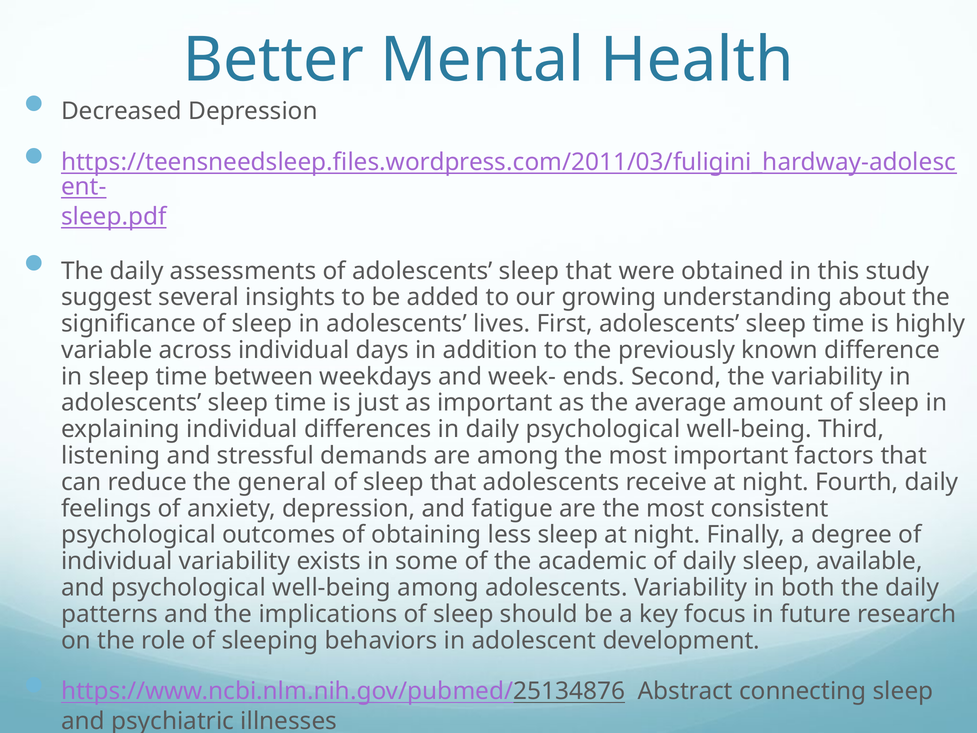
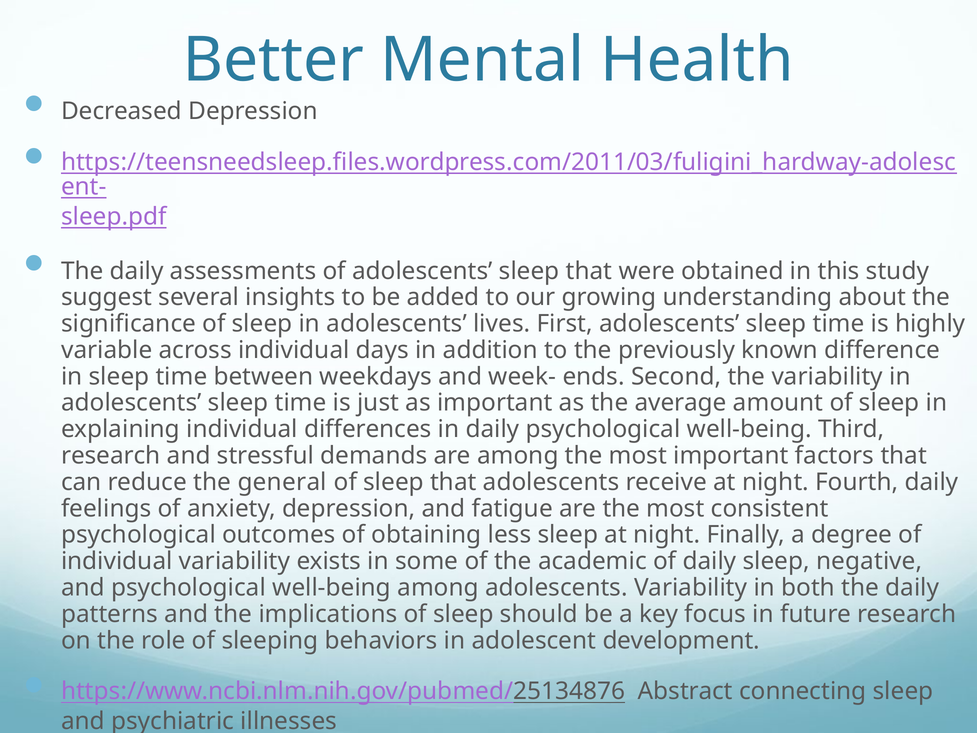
listening at (111, 456): listening -> research
available: available -> negative
